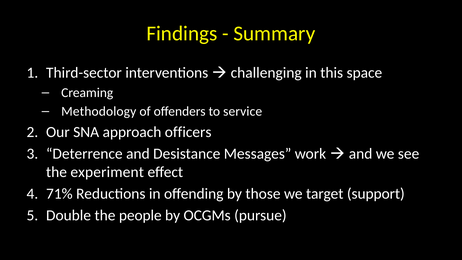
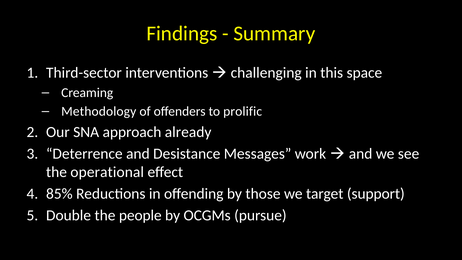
service: service -> prolific
officers: officers -> already
experiment: experiment -> operational
71%: 71% -> 85%
